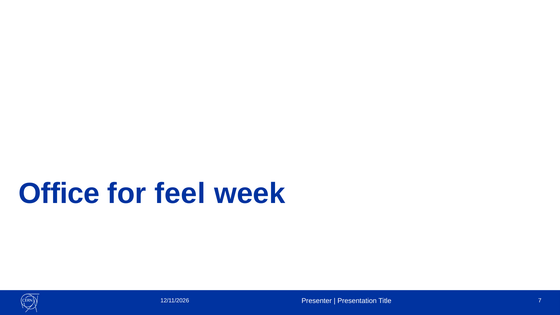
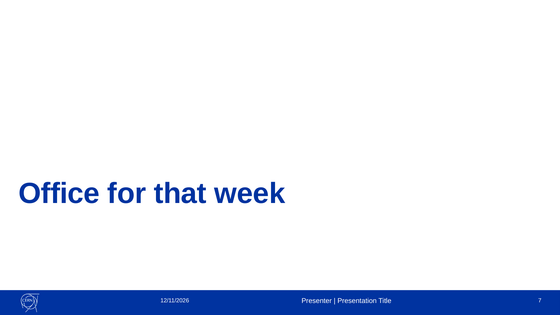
feel: feel -> that
